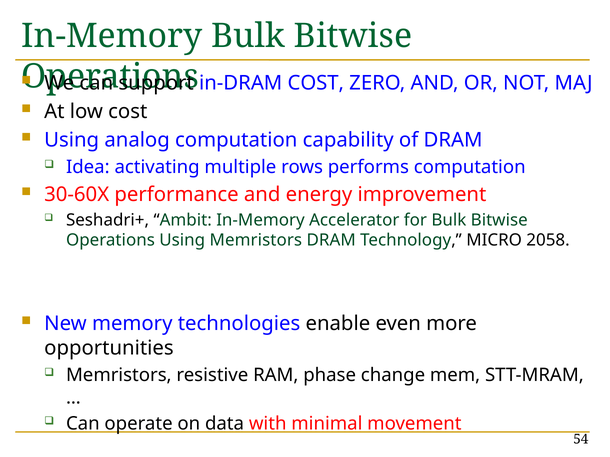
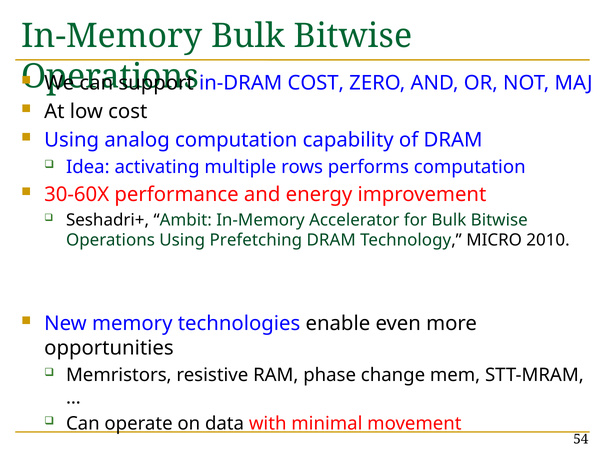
Using Memristors: Memristors -> Prefetching
2058: 2058 -> 2010
